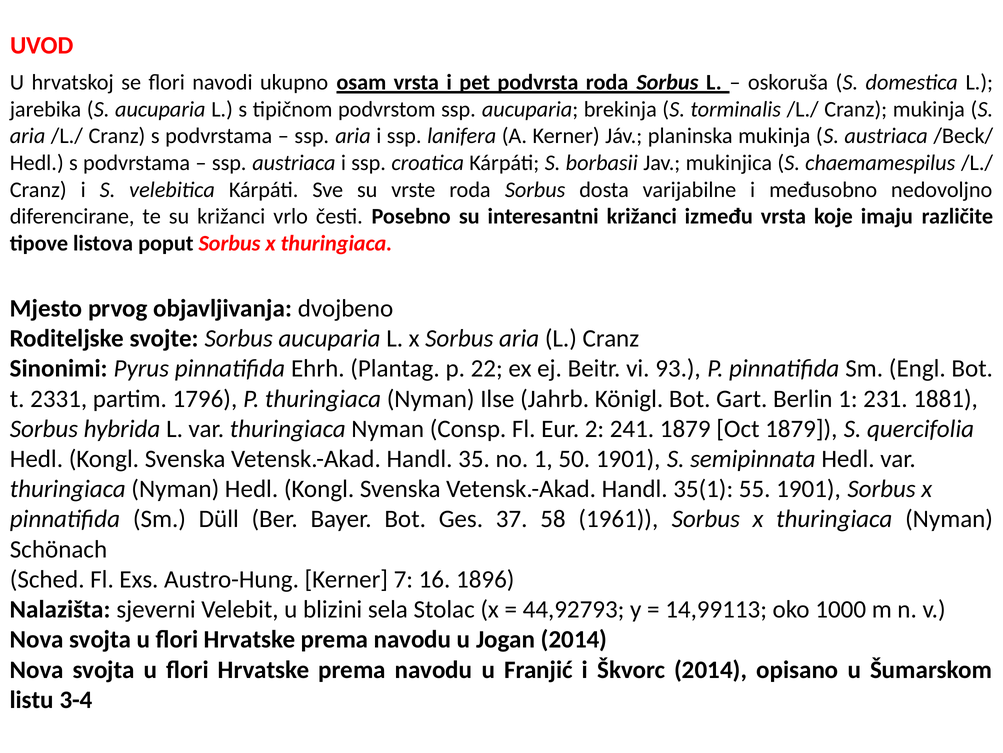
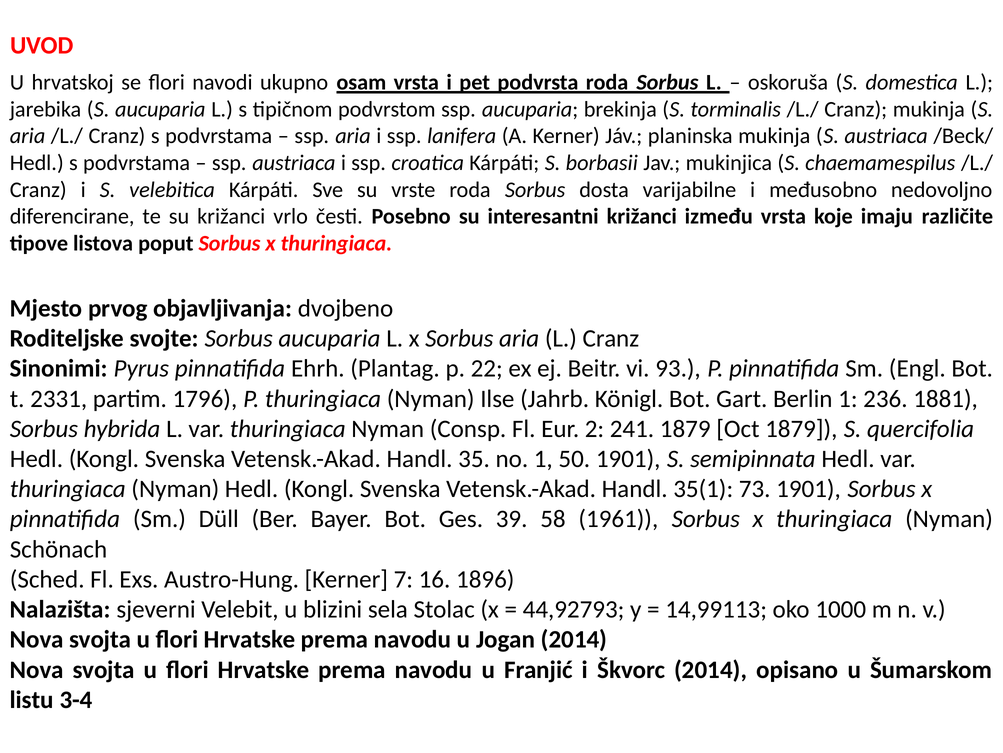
231: 231 -> 236
55: 55 -> 73
37: 37 -> 39
